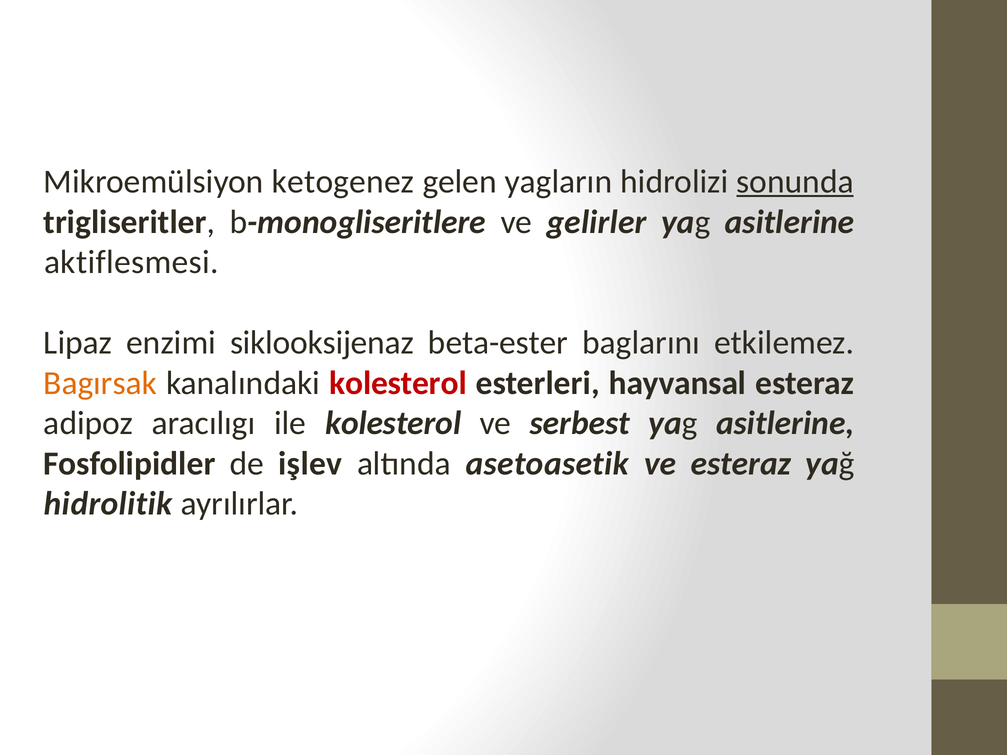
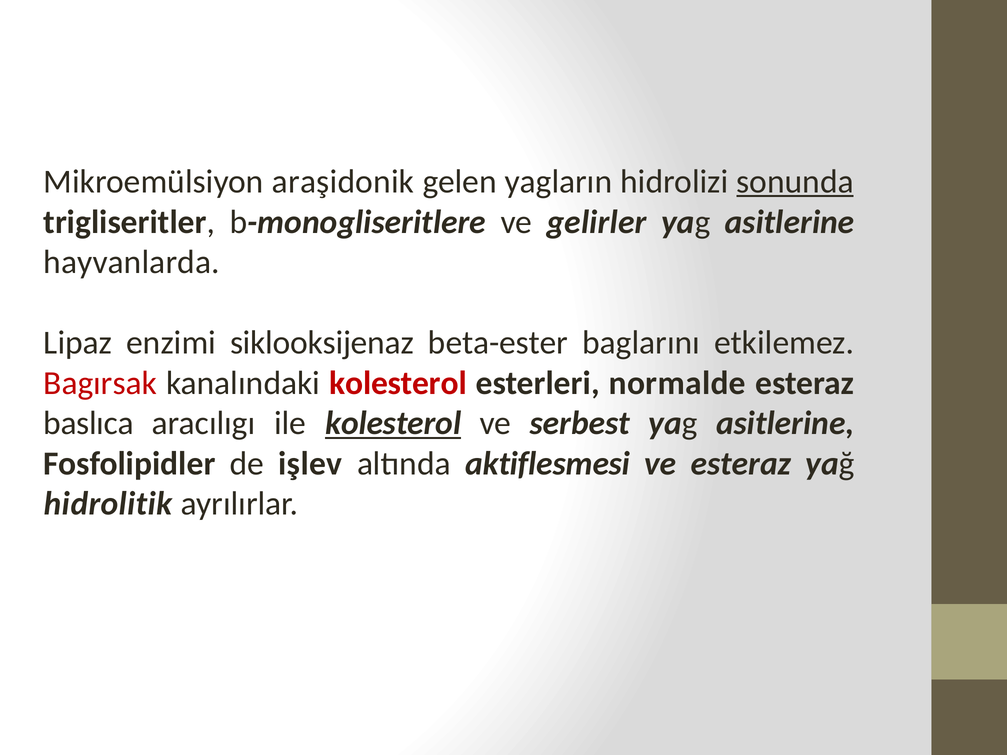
ketogenez: ketogenez -> araşidonik
aktiflesmesi: aktiflesmesi -> hayvanlarda
Bagırsak colour: orange -> red
hayvansal: hayvansal -> normalde
adipoz: adipoz -> baslıca
kolesterol at (393, 424) underline: none -> present
asetoasetik: asetoasetik -> aktiflesmesi
